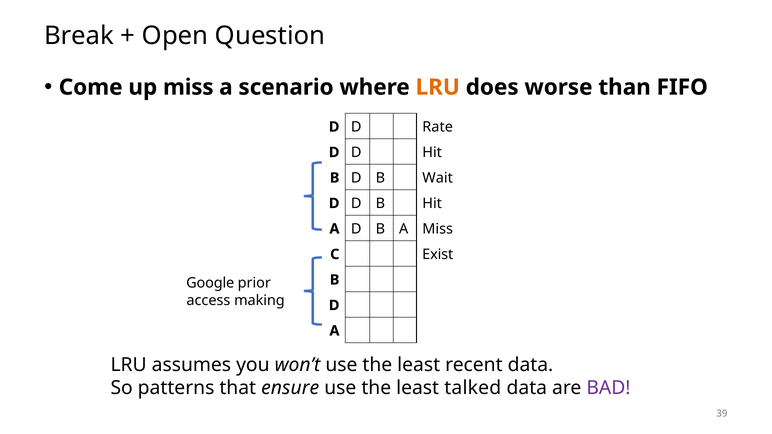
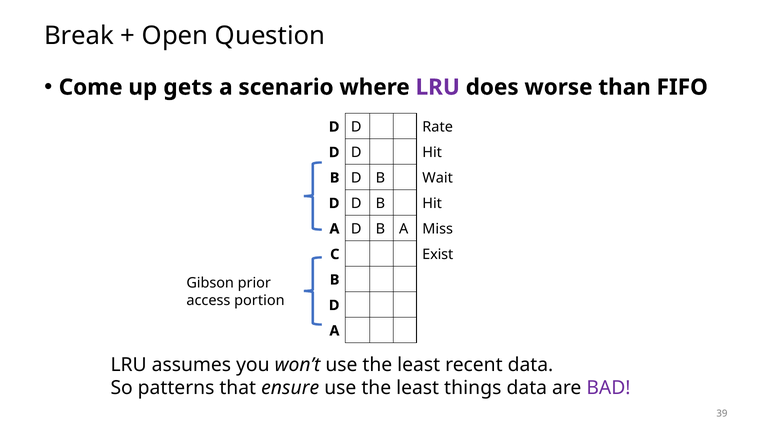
up miss: miss -> gets
LRU at (438, 87) colour: orange -> purple
Google: Google -> Gibson
making: making -> portion
talked: talked -> things
